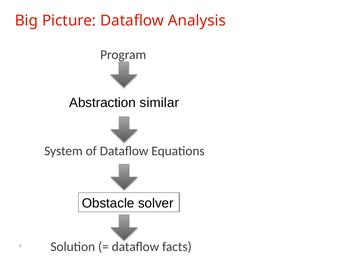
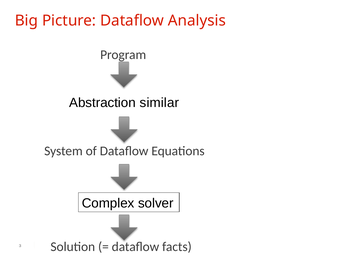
Obstacle: Obstacle -> Complex
